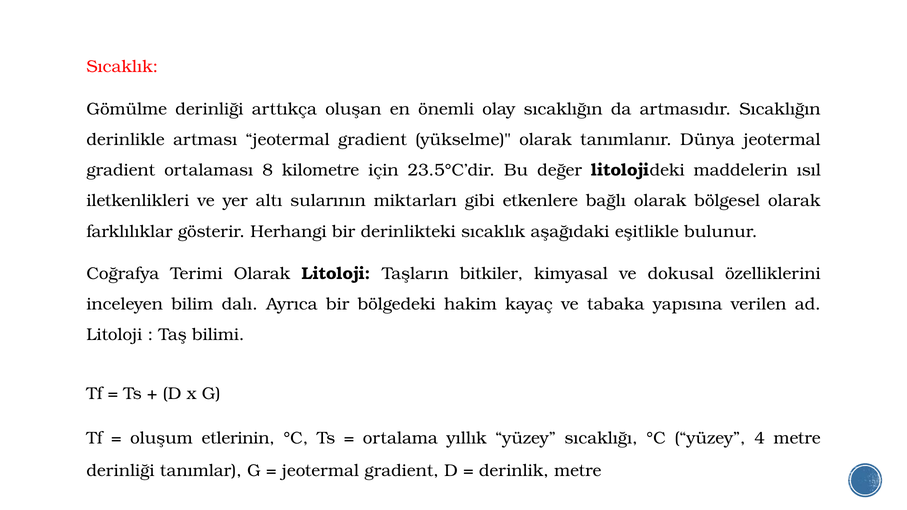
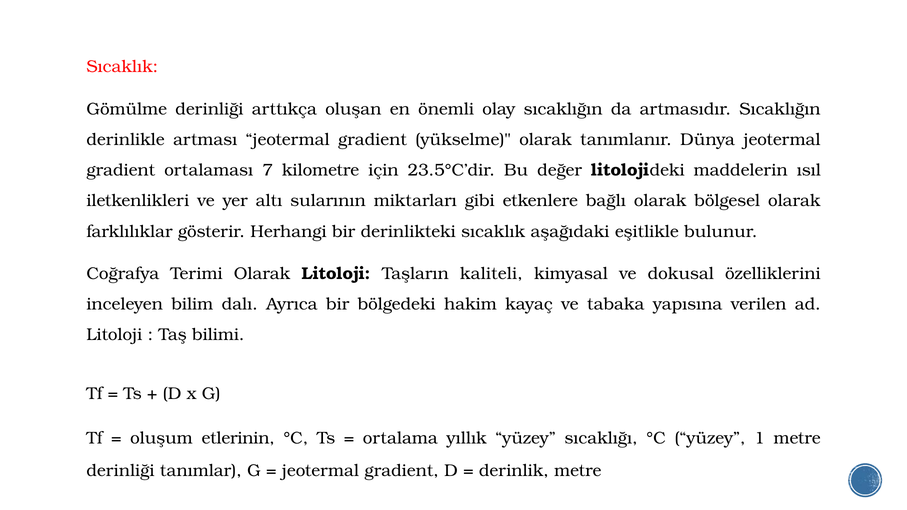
8: 8 -> 7
bitkiler: bitkiler -> kaliteli
4: 4 -> 1
